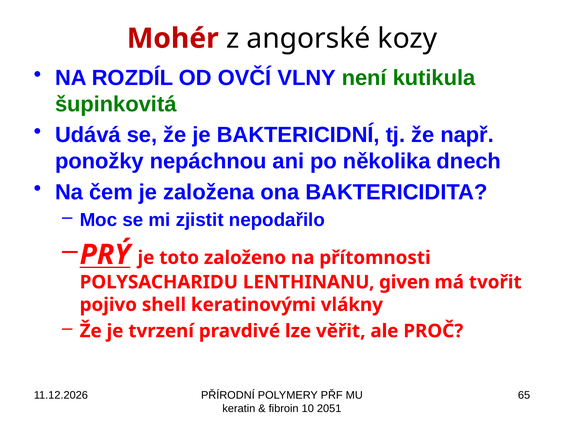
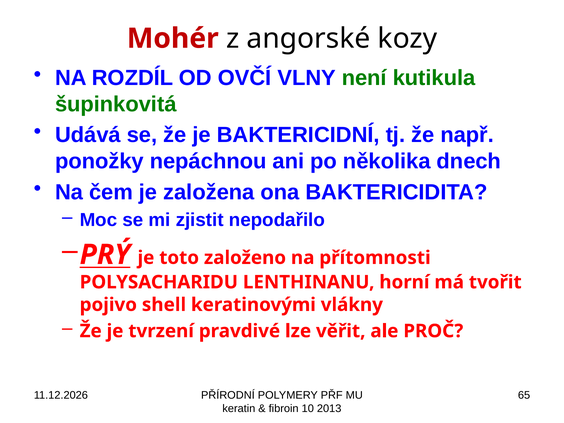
given: given -> horní
2051: 2051 -> 2013
